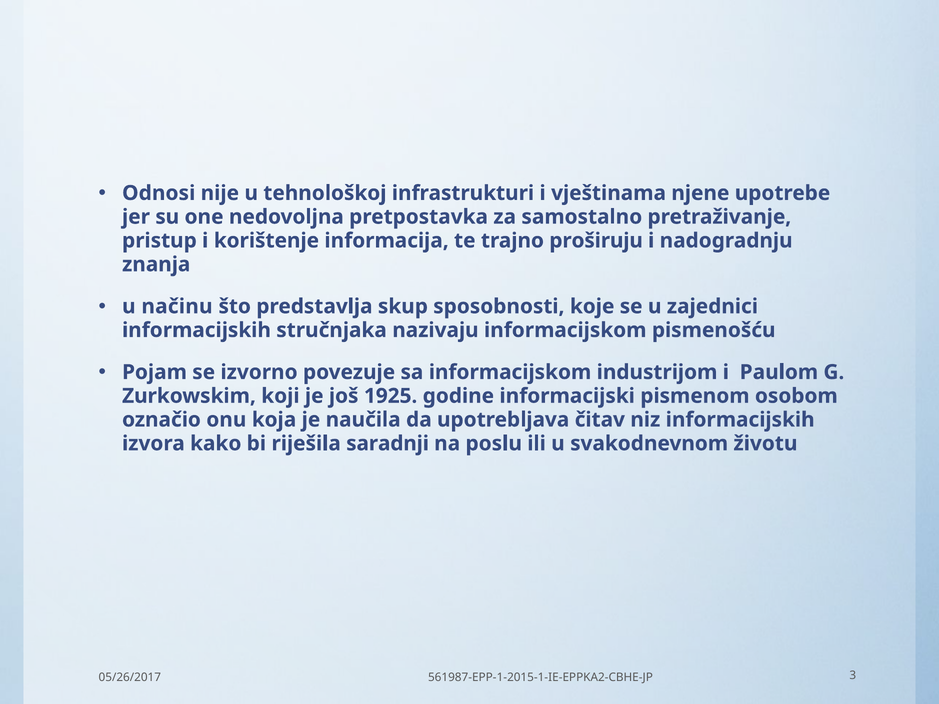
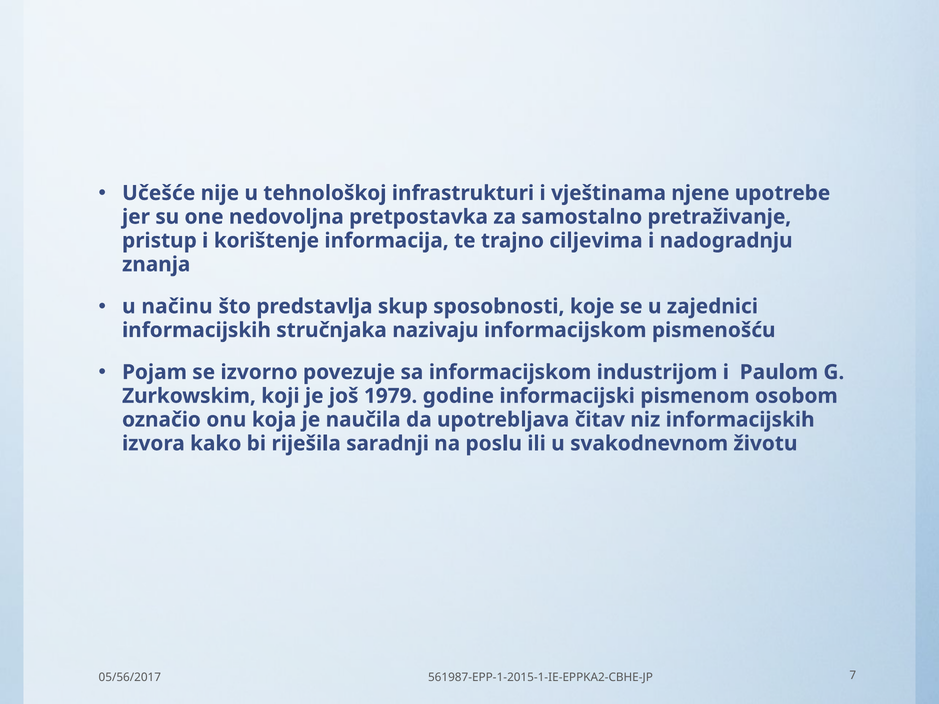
Odnosi: Odnosi -> Učešće
proširuju: proširuju -> ciljevima
1925: 1925 -> 1979
05/26/2017: 05/26/2017 -> 05/56/2017
3: 3 -> 7
